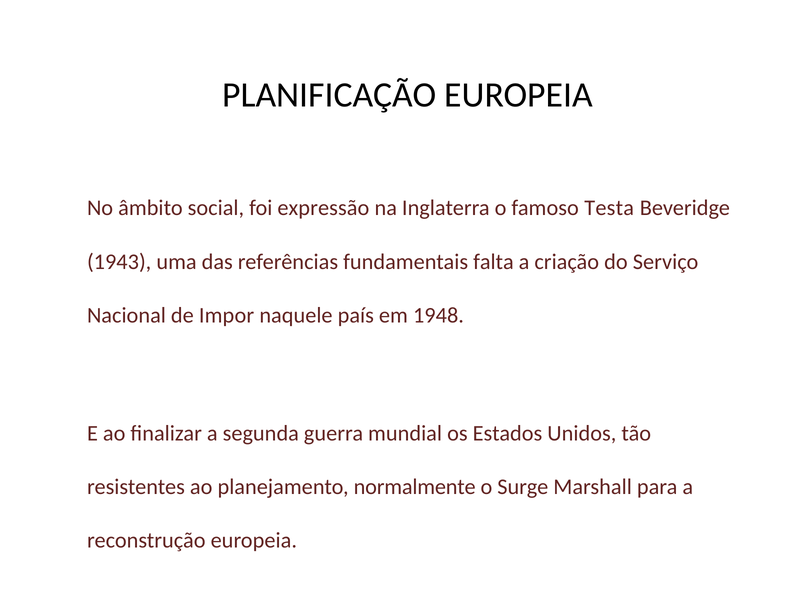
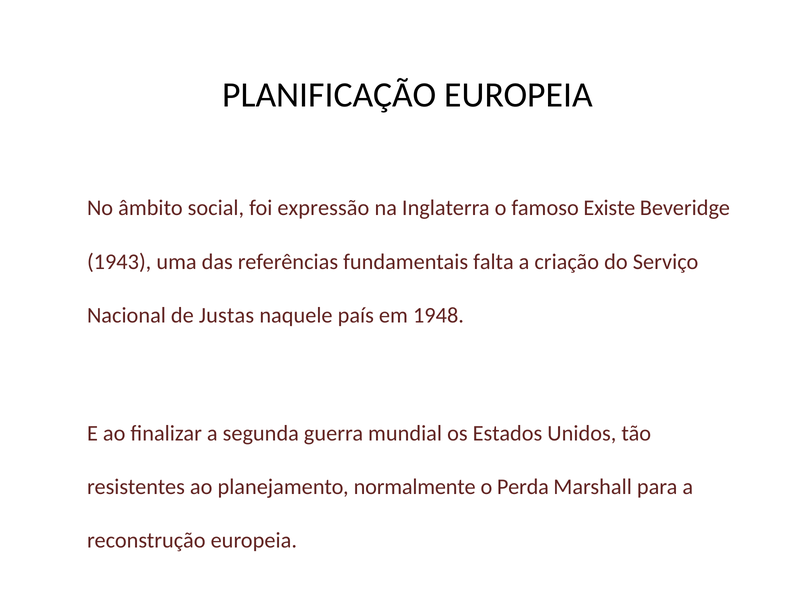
Testa: Testa -> Existe
Impor: Impor -> Justas
Surge: Surge -> Perda
